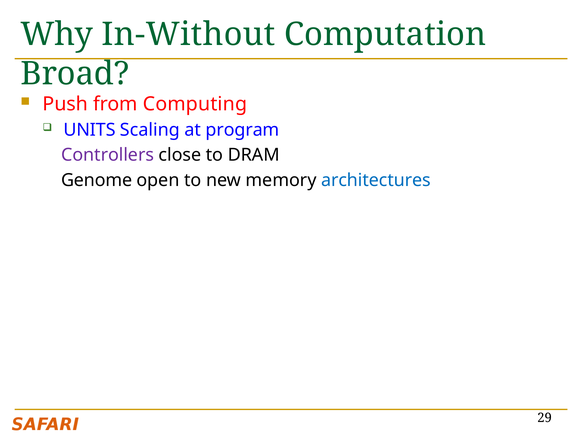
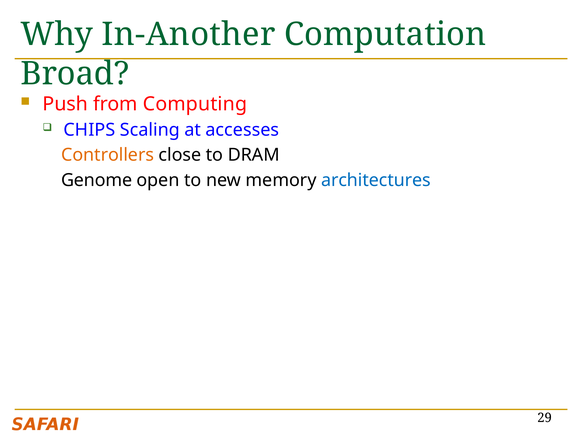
In-Without: In-Without -> In-Another
UNITS: UNITS -> CHIPS
program: program -> accesses
Controllers colour: purple -> orange
